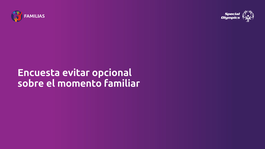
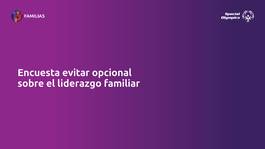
momento: momento -> liderazgo
